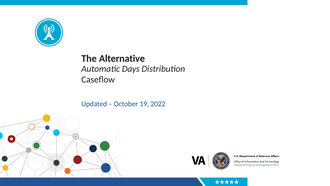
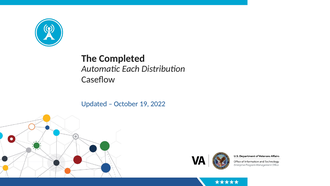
Alternative: Alternative -> Completed
Days: Days -> Each
